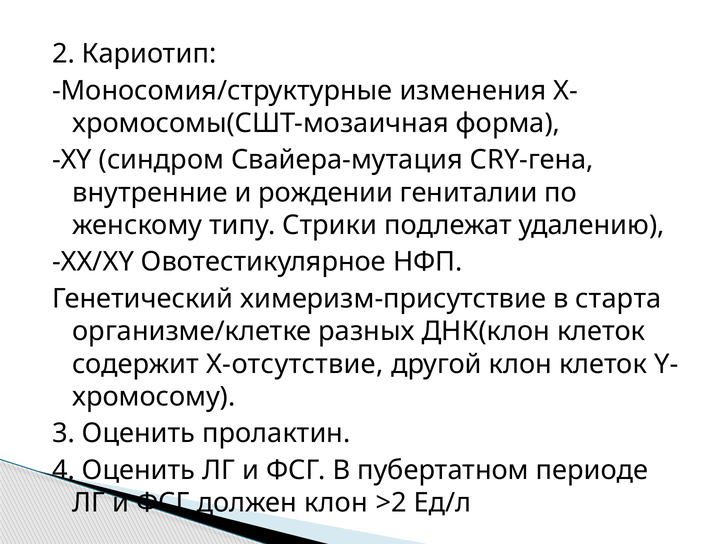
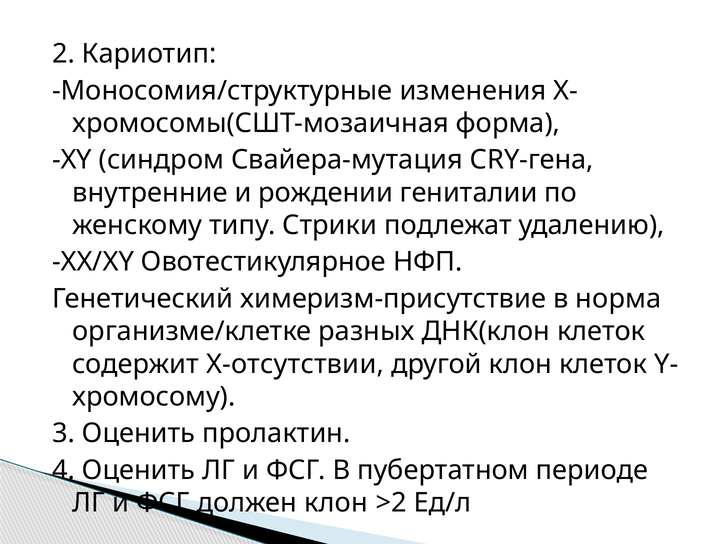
старта: старта -> норма
Х-отсутствие: Х-отсутствие -> Х-отсутствии
